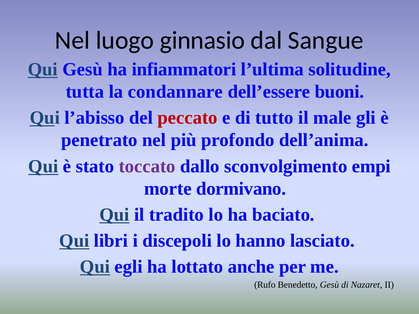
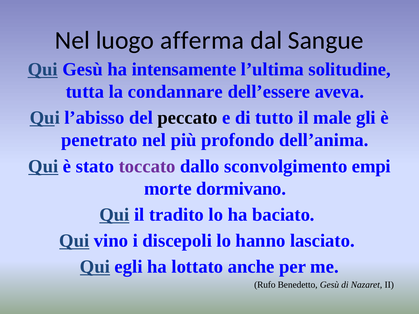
ginnasio: ginnasio -> afferma
infiammatori: infiammatori -> intensamente
buoni: buoni -> aveva
peccato colour: red -> black
libri: libri -> vino
